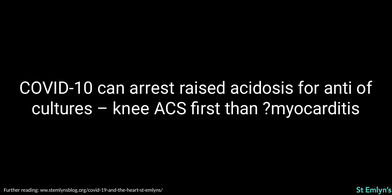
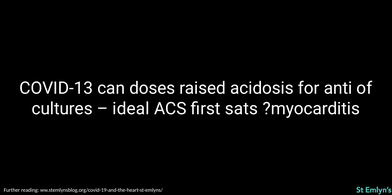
COVID-10: COVID-10 -> COVID-13
arrest: arrest -> doses
knee: knee -> ideal
than: than -> sats
